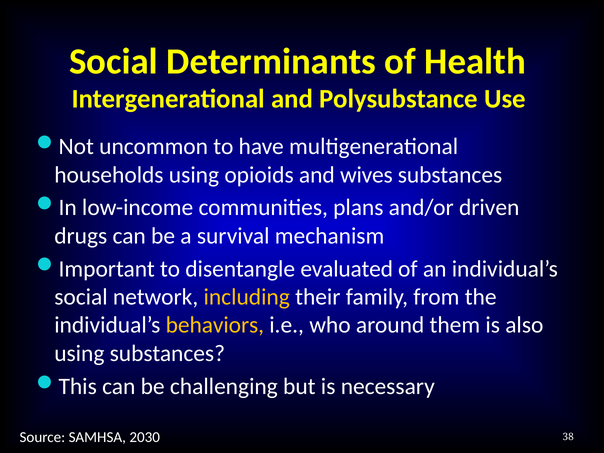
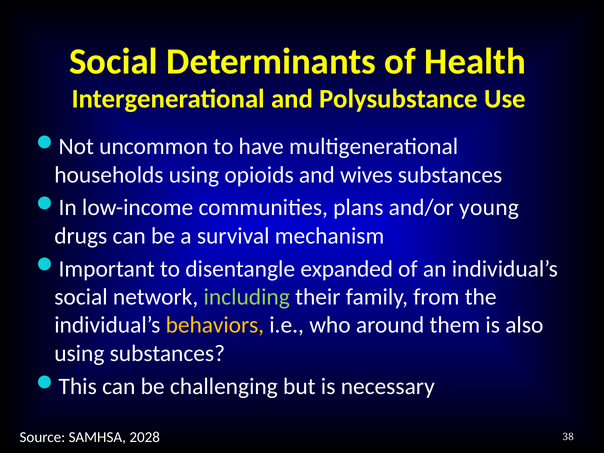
driven: driven -> young
evaluated: evaluated -> expanded
including colour: yellow -> light green
2030: 2030 -> 2028
